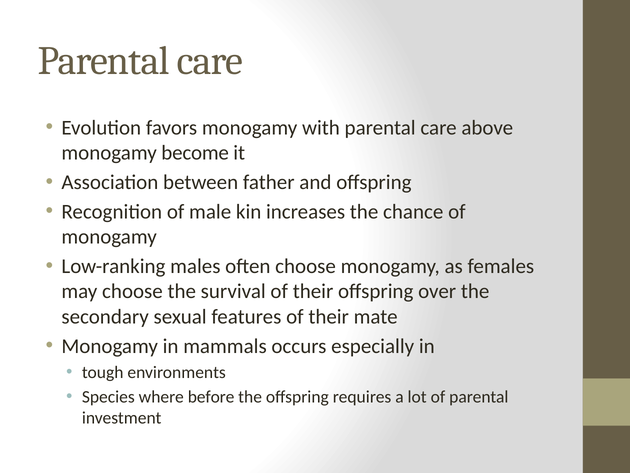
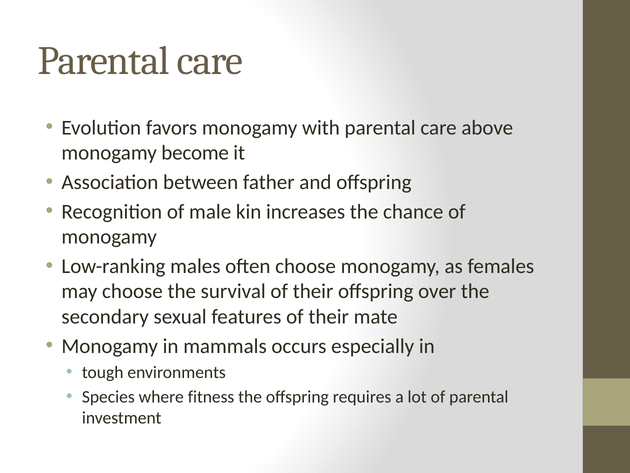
before: before -> fitness
